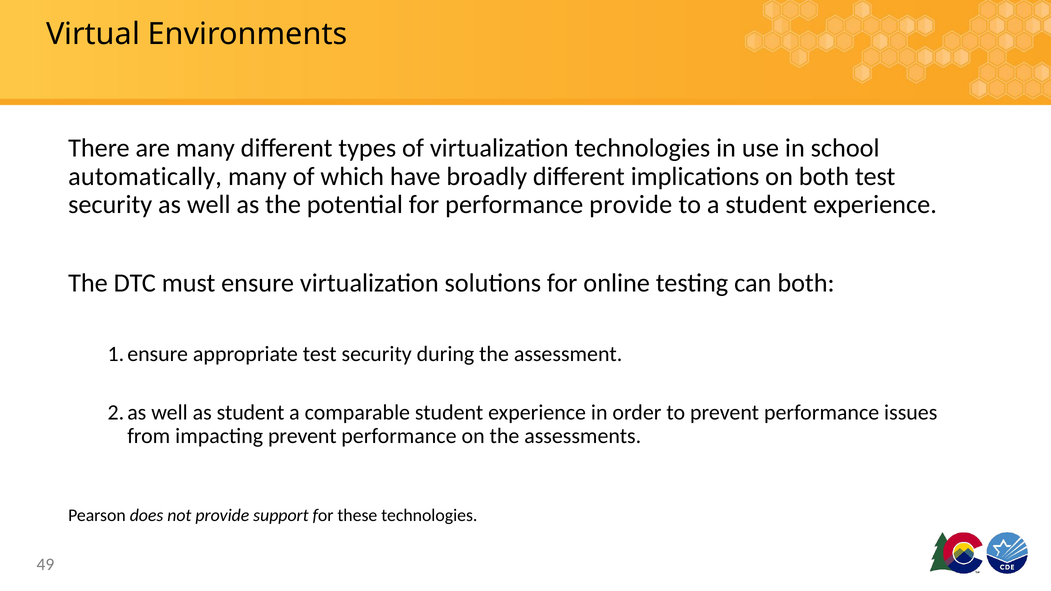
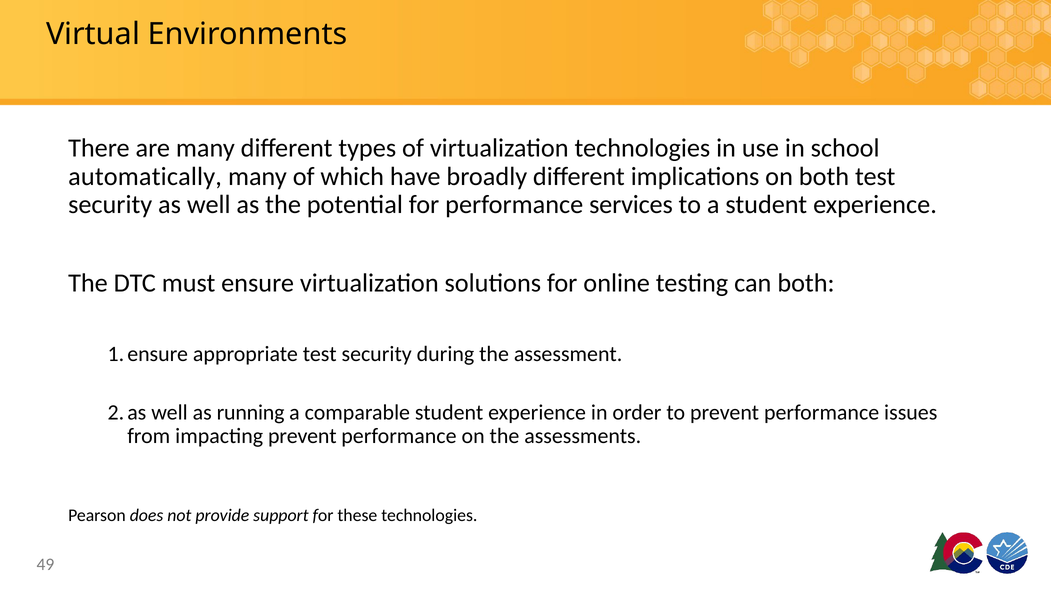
performance provide: provide -> services
as student: student -> running
